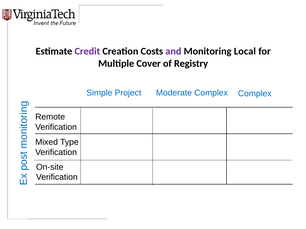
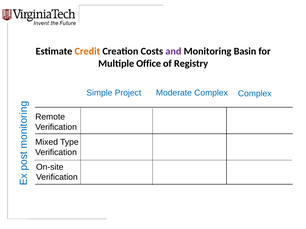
Credit colour: purple -> orange
Local: Local -> Basin
Cover: Cover -> Office
